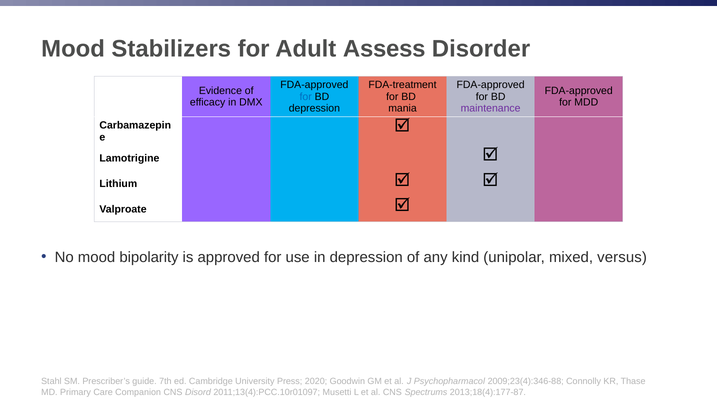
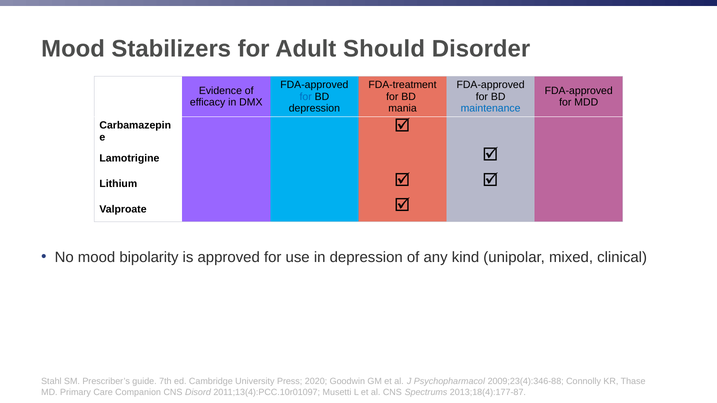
Assess: Assess -> Should
maintenance colour: purple -> blue
versus: versus -> clinical
